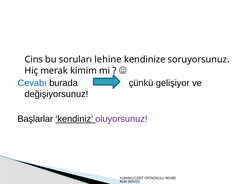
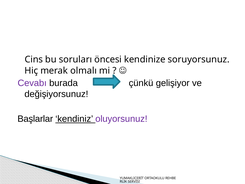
lehine: lehine -> öncesi
kimim: kimim -> olmalı
Cevabı colour: blue -> purple
